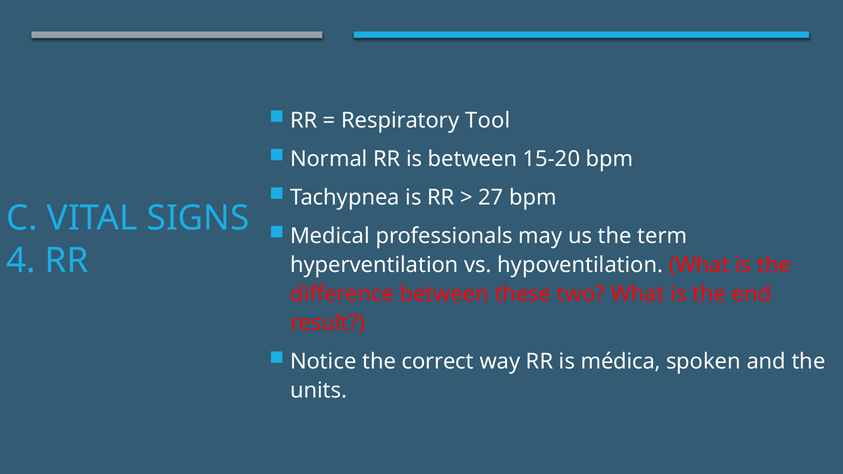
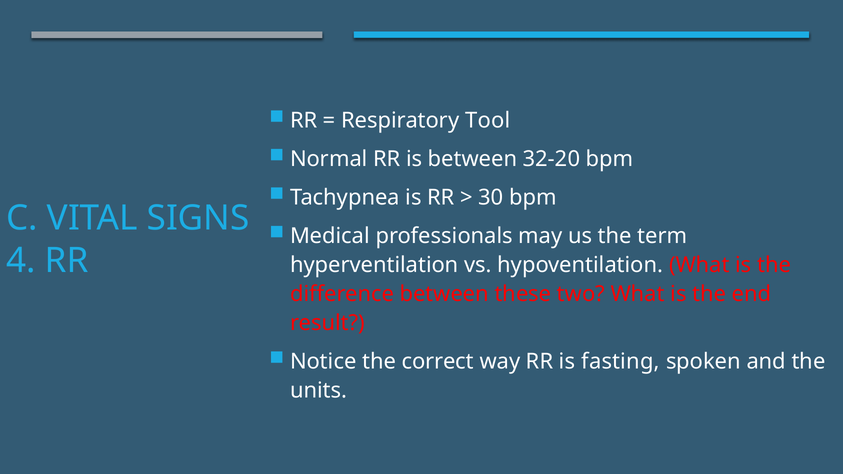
15-20: 15-20 -> 32-20
27: 27 -> 30
médica: médica -> fasting
